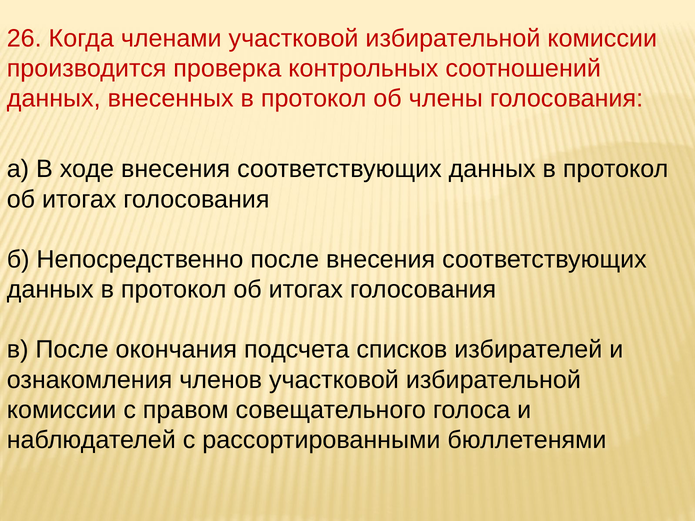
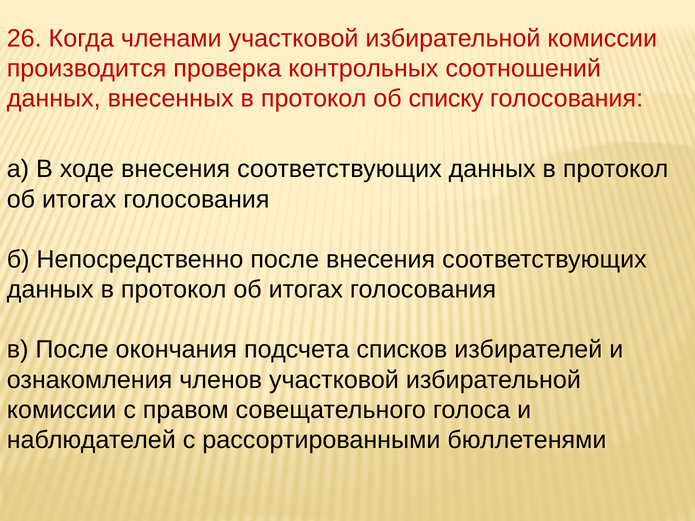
члены: члены -> списку
